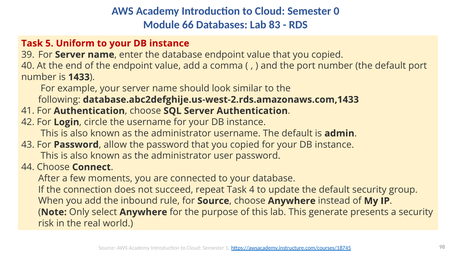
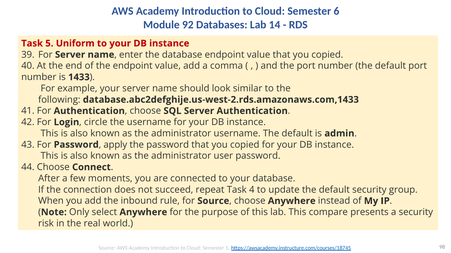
0: 0 -> 6
66: 66 -> 92
83: 83 -> 14
allow: allow -> apply
generate: generate -> compare
